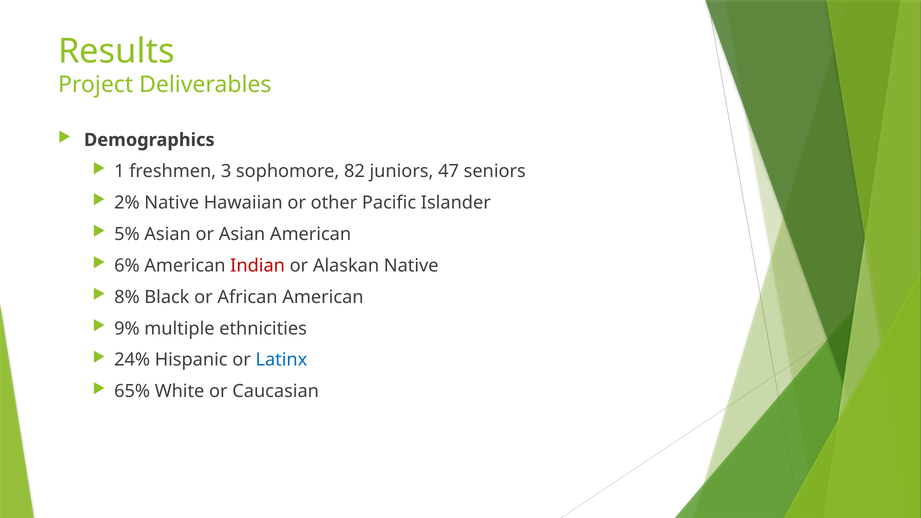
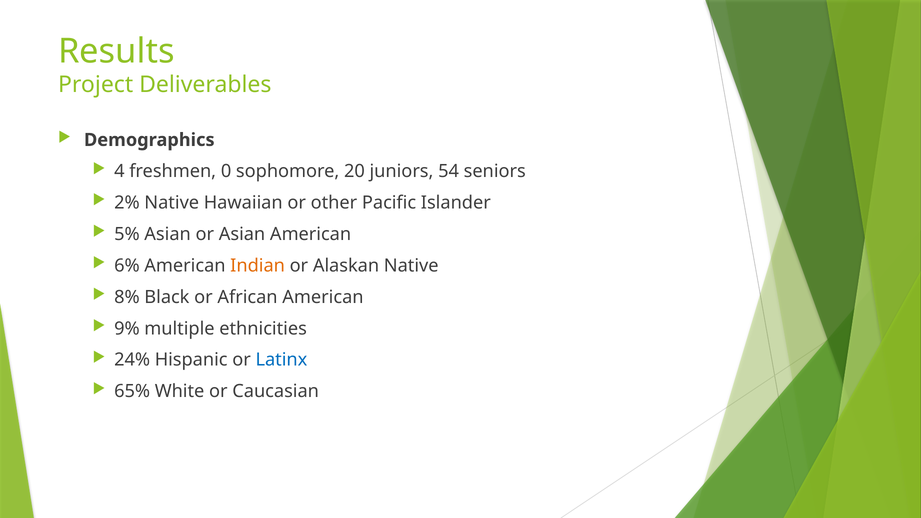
1: 1 -> 4
3: 3 -> 0
82: 82 -> 20
47: 47 -> 54
Indian colour: red -> orange
